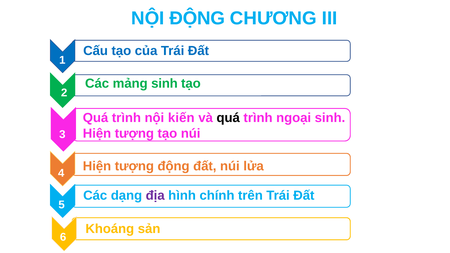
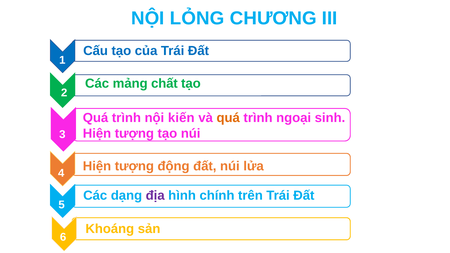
NỘI ĐỘNG: ĐỘNG -> LỎNG
mảng sinh: sinh -> chất
quá at (228, 118) colour: black -> orange
